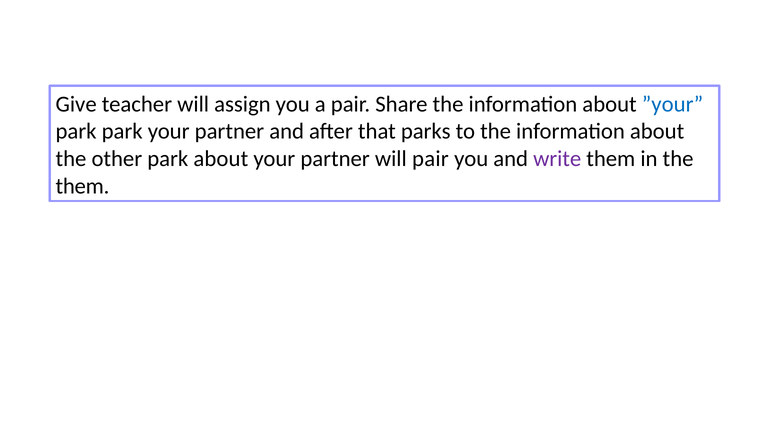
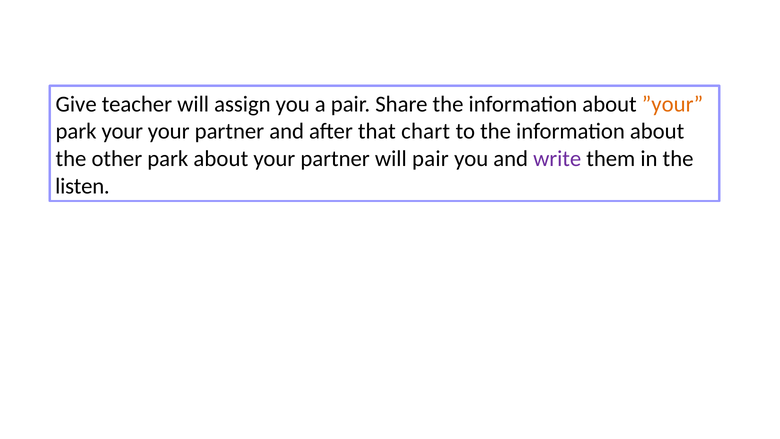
”your colour: blue -> orange
park park: park -> your
parks: parks -> chart
them at (82, 186): them -> listen
